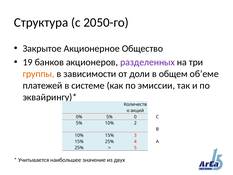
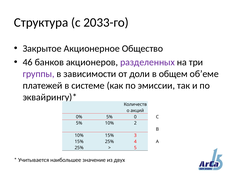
2050-го: 2050-го -> 2033-го
19: 19 -> 46
группы colour: orange -> purple
